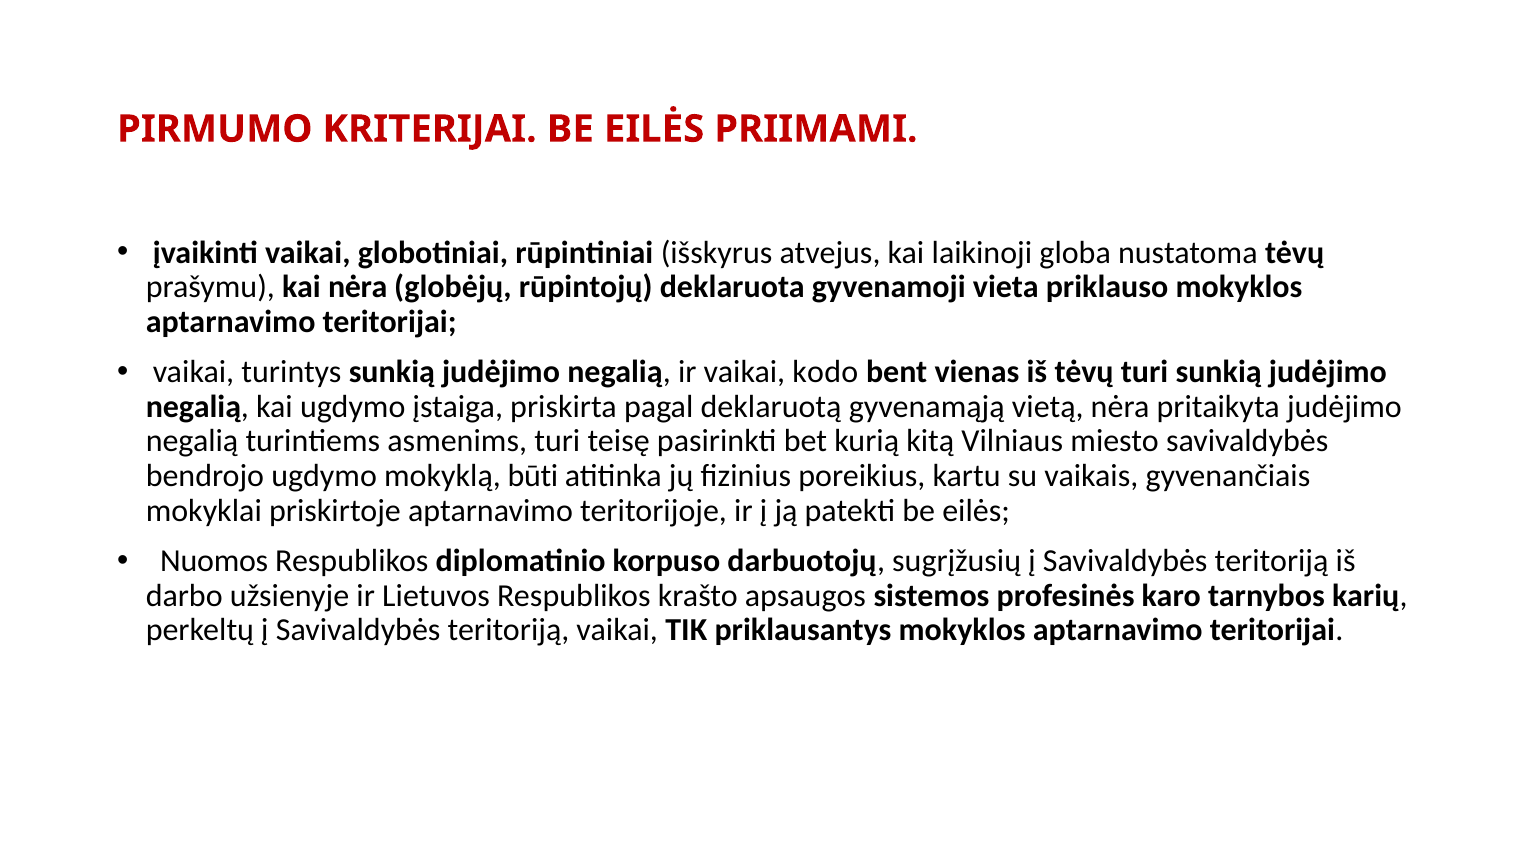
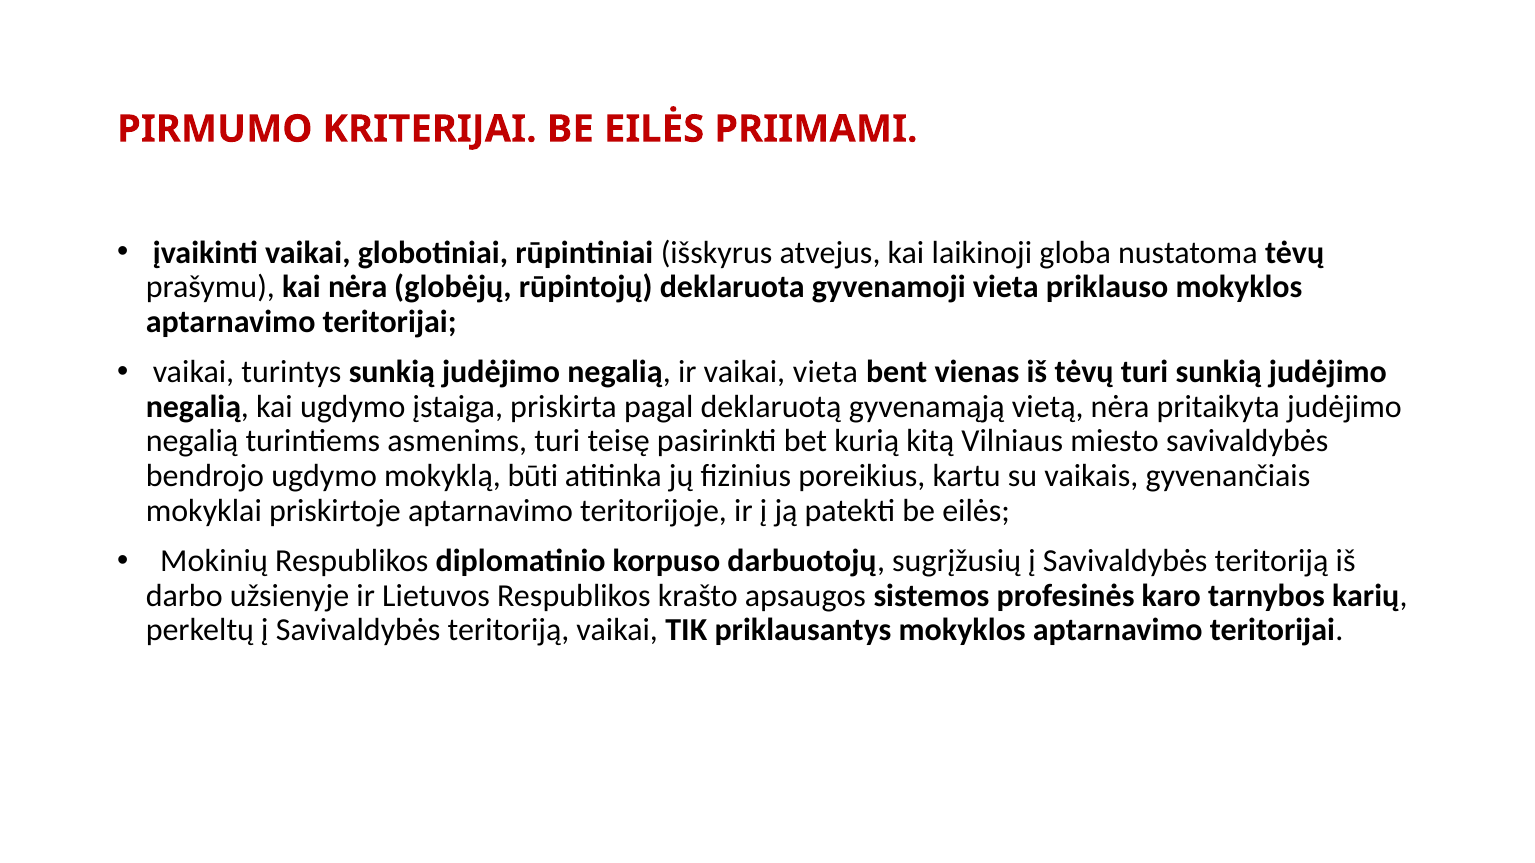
vaikai kodo: kodo -> vieta
Nuomos: Nuomos -> Mokinių
